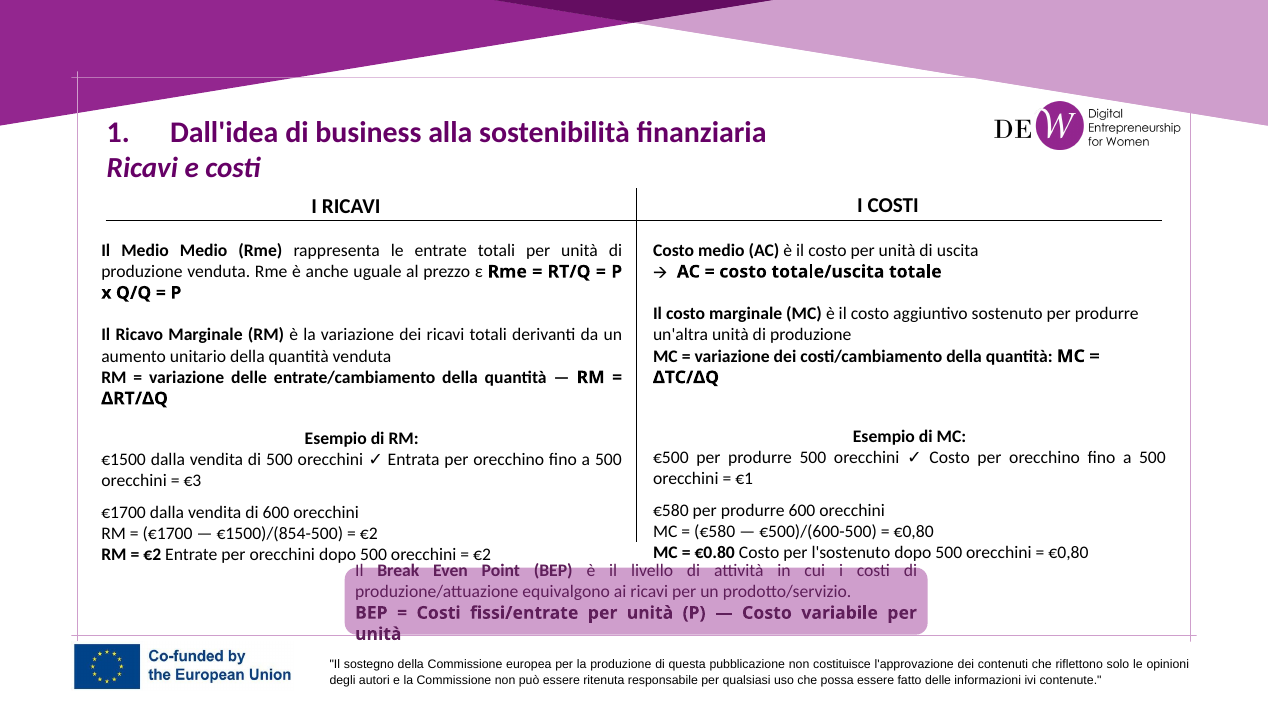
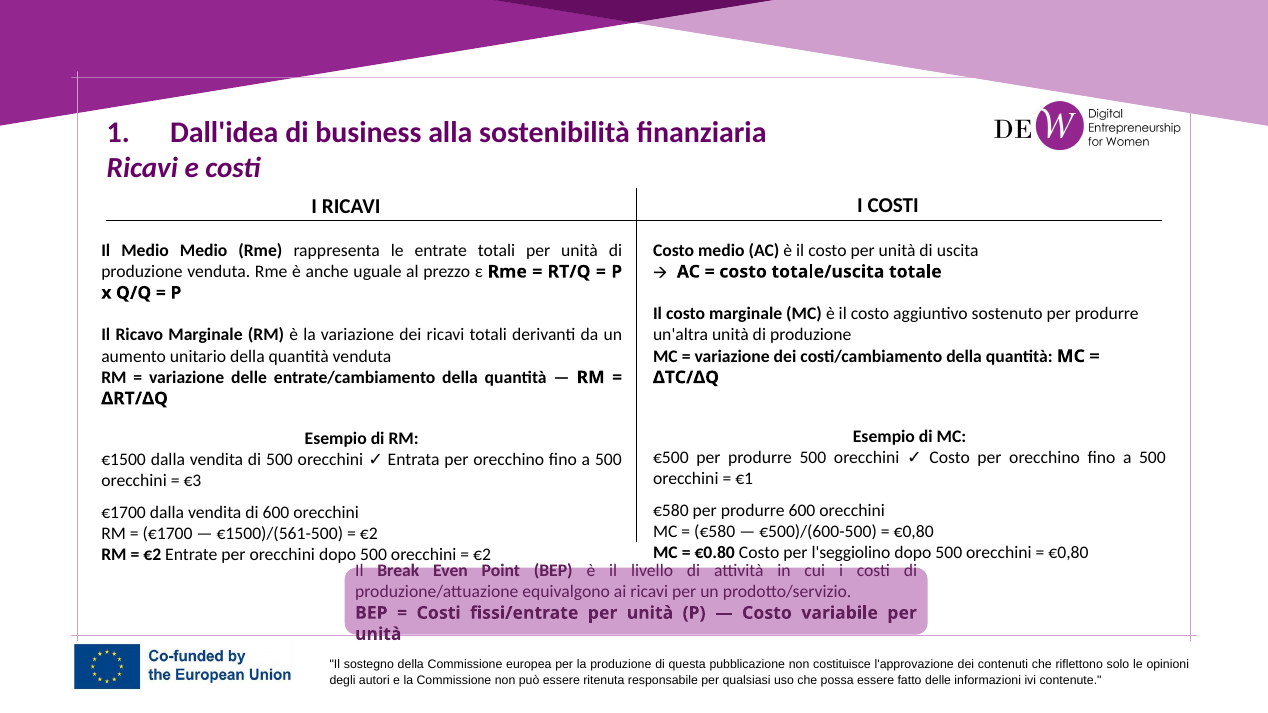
€1500)/(854-500: €1500)/(854-500 -> €1500)/(561-500
l'sostenuto: l'sostenuto -> l'seggiolino
